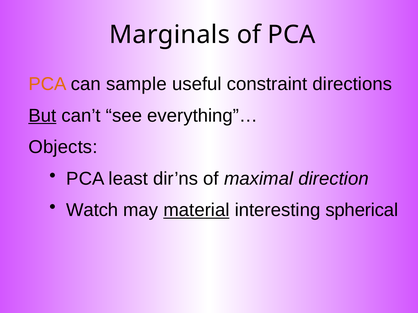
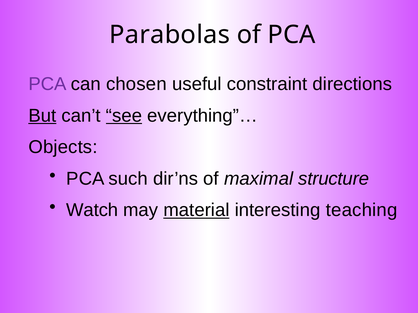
Marginals: Marginals -> Parabolas
PCA at (48, 84) colour: orange -> purple
sample: sample -> chosen
see underline: none -> present
least: least -> such
direction: direction -> structure
spherical: spherical -> teaching
